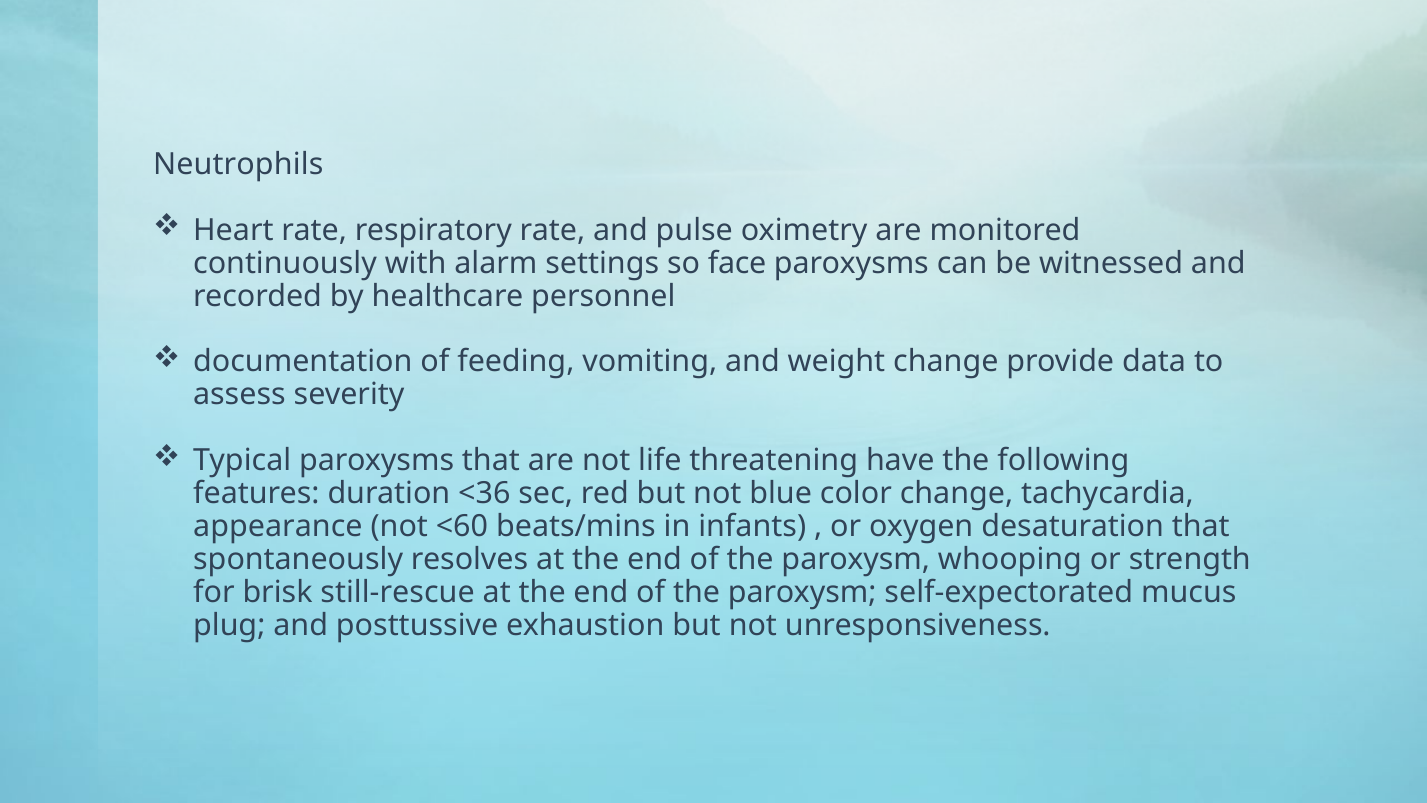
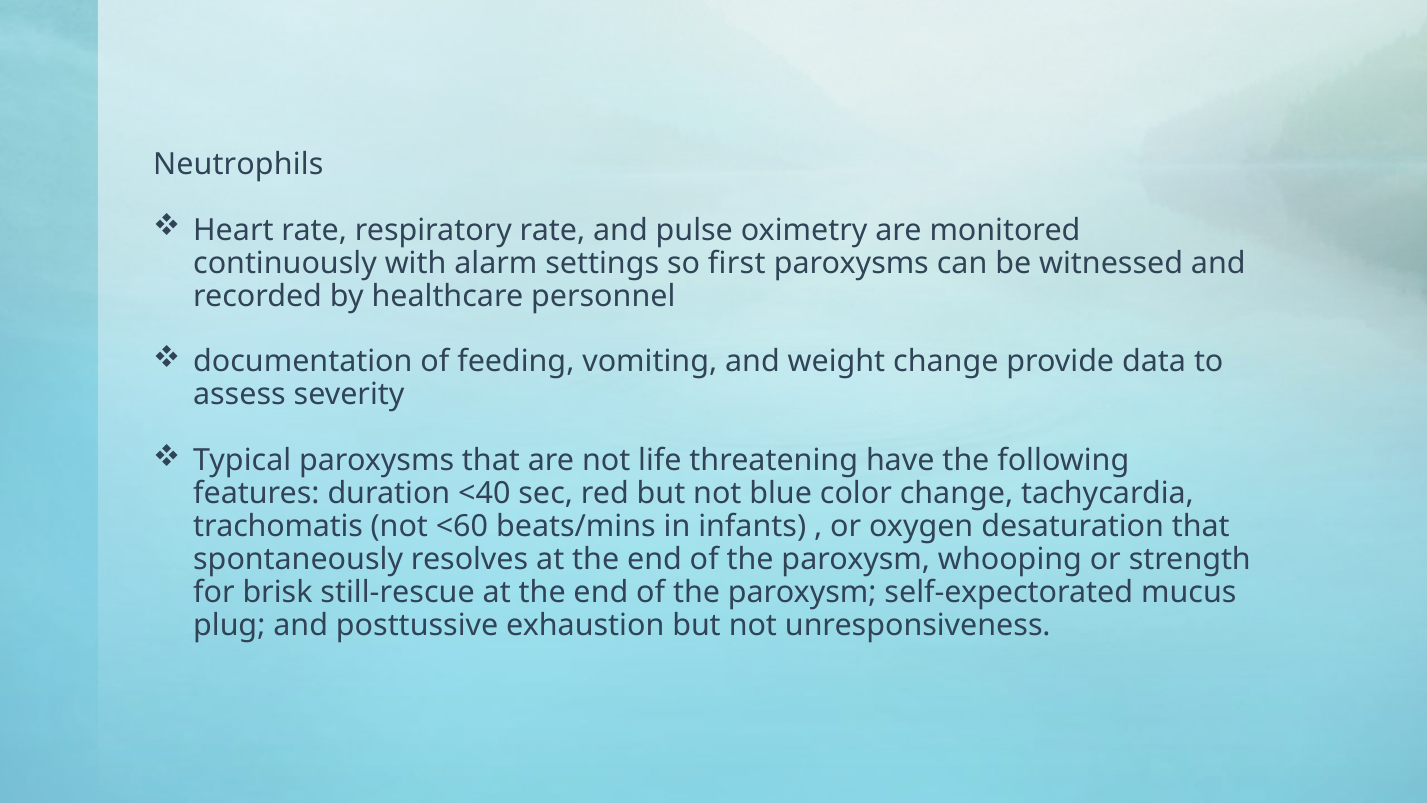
face: face -> first
<36: <36 -> <40
appearance: appearance -> trachomatis
